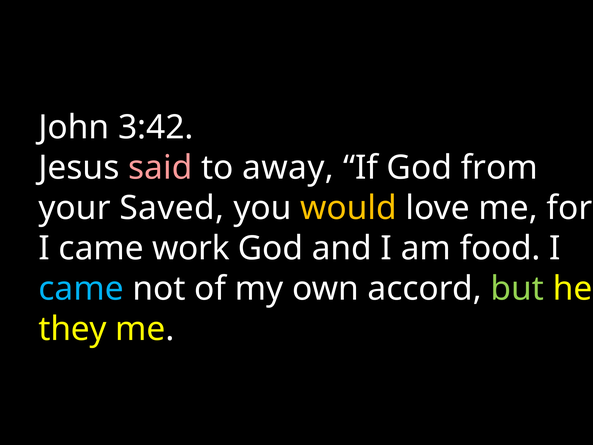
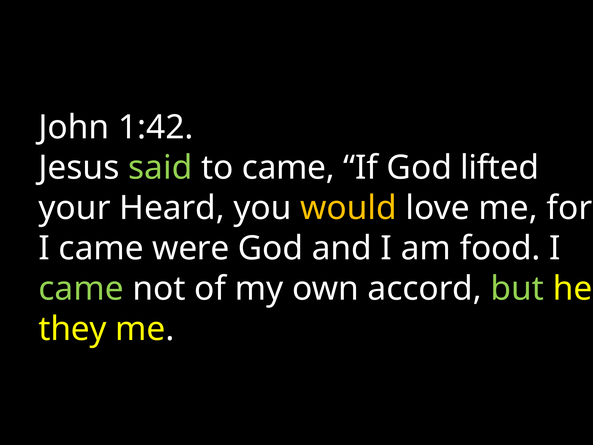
3:42: 3:42 -> 1:42
said colour: pink -> light green
to away: away -> came
from: from -> lifted
Saved: Saved -> Heard
work: work -> were
came at (81, 289) colour: light blue -> light green
